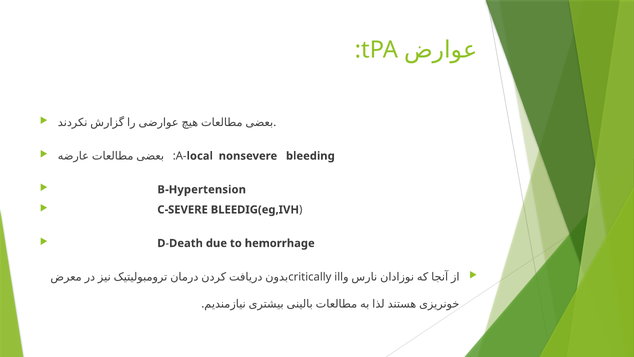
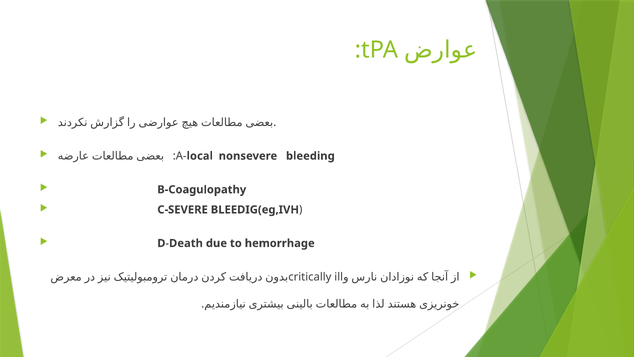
B-Hypertension: B-Hypertension -> B-Coagulopathy
